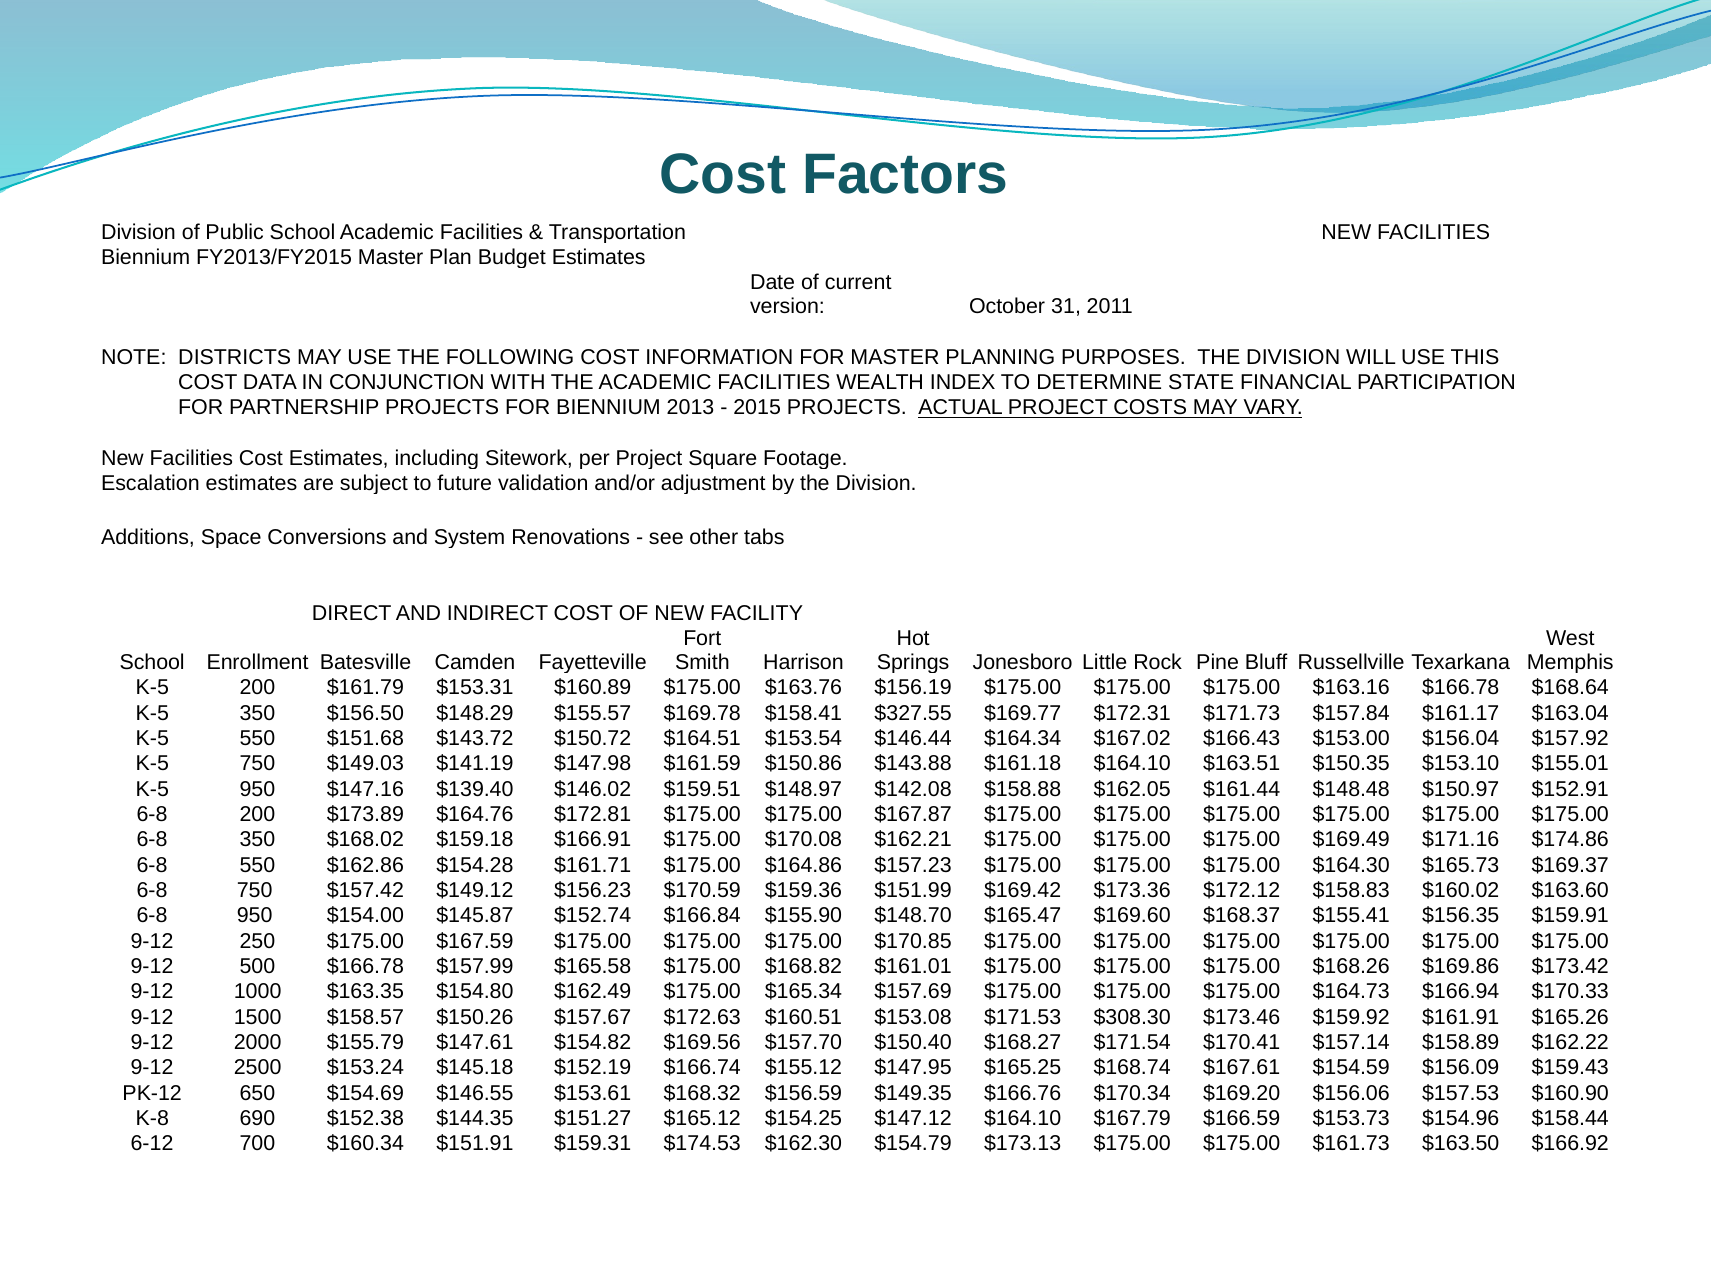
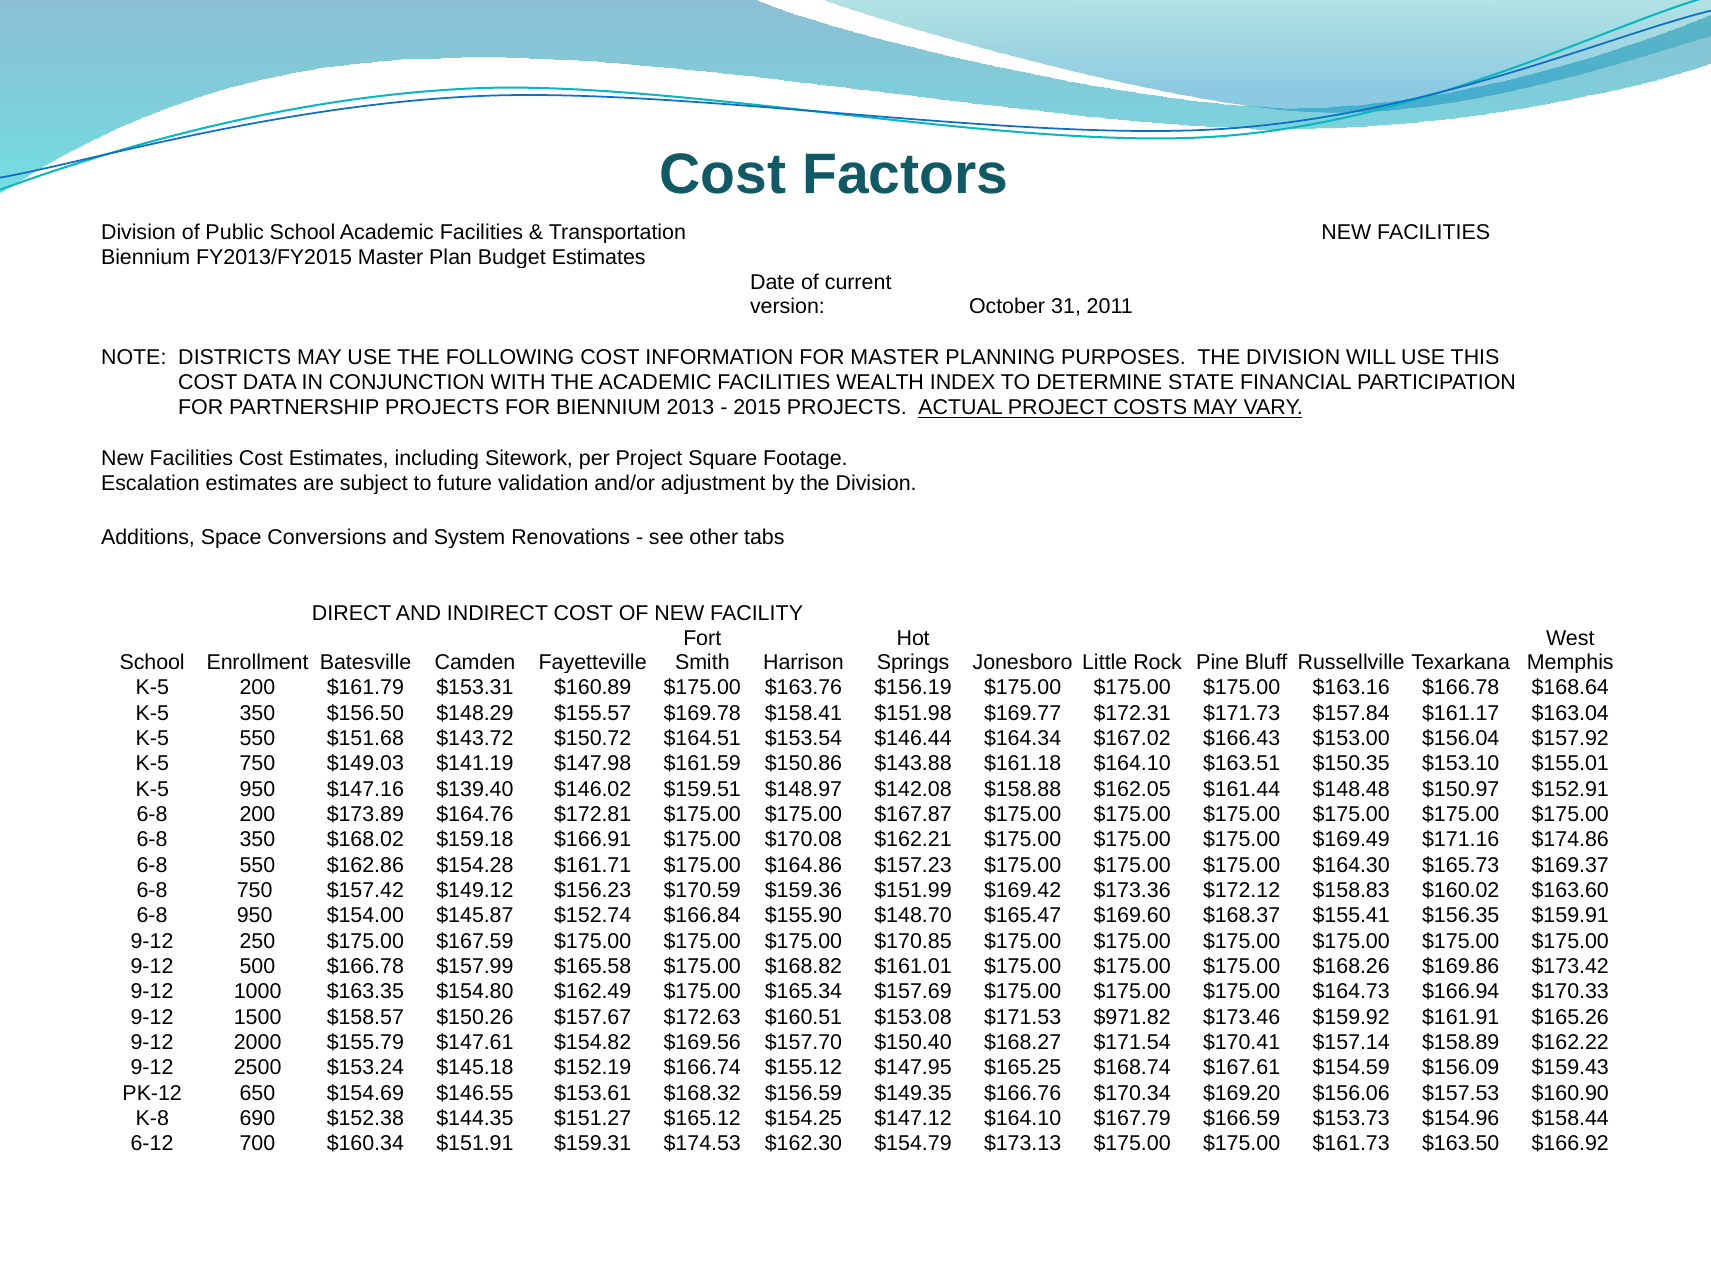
$327.55: $327.55 -> $151.98
$308.30: $308.30 -> $971.82
